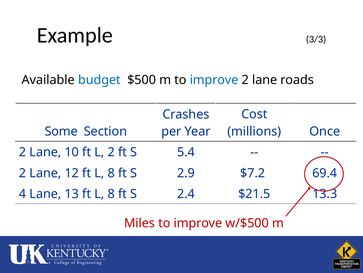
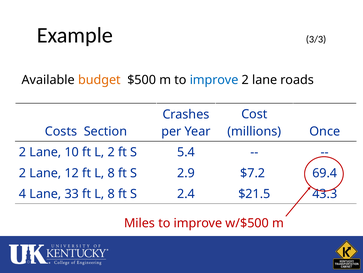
budget colour: blue -> orange
Some: Some -> Costs
13: 13 -> 33
13.3: 13.3 -> 43.3
